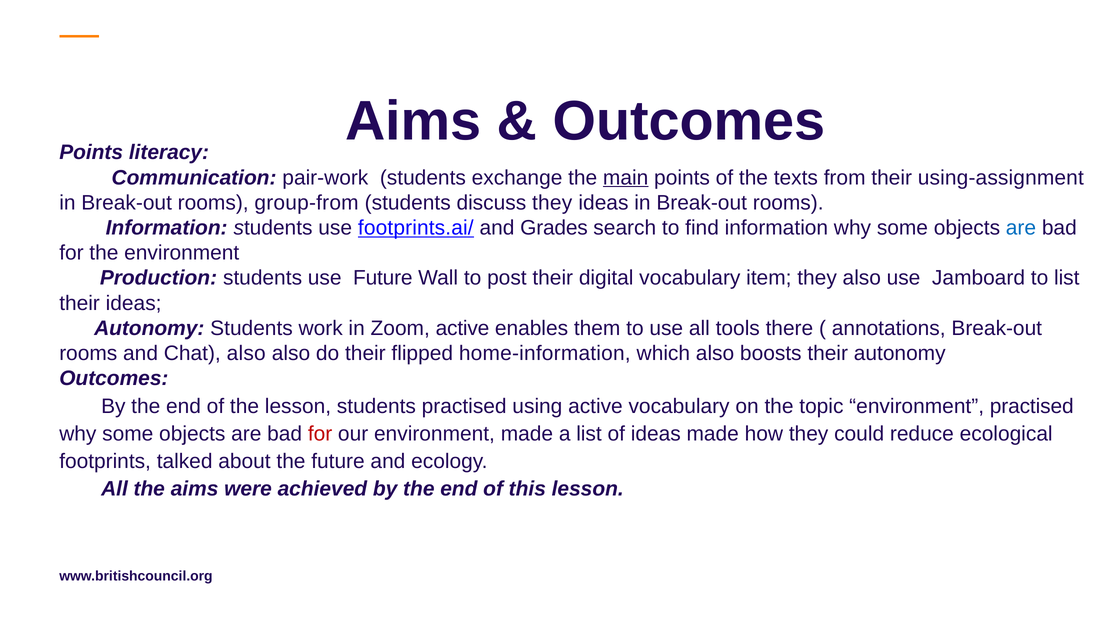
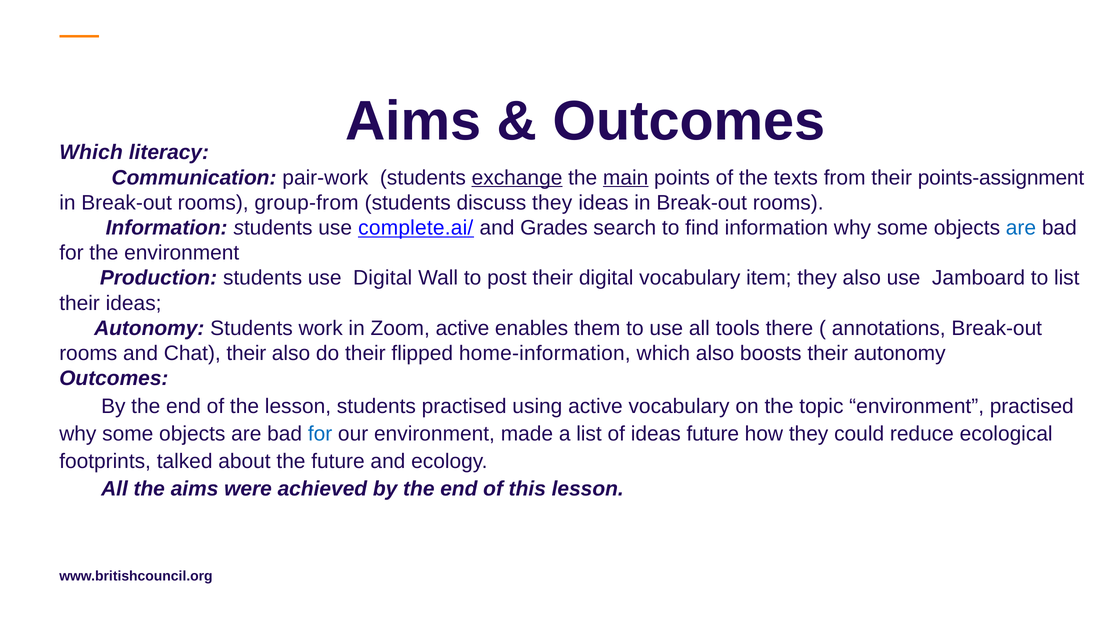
Points at (91, 152): Points -> Which
exchange underline: none -> present
using-assignment: using-assignment -> points-assignment
footprints.ai/: footprints.ai/ -> complete.ai/
use Future: Future -> Digital
Chat also: also -> their
for at (320, 434) colour: red -> blue
ideas made: made -> future
